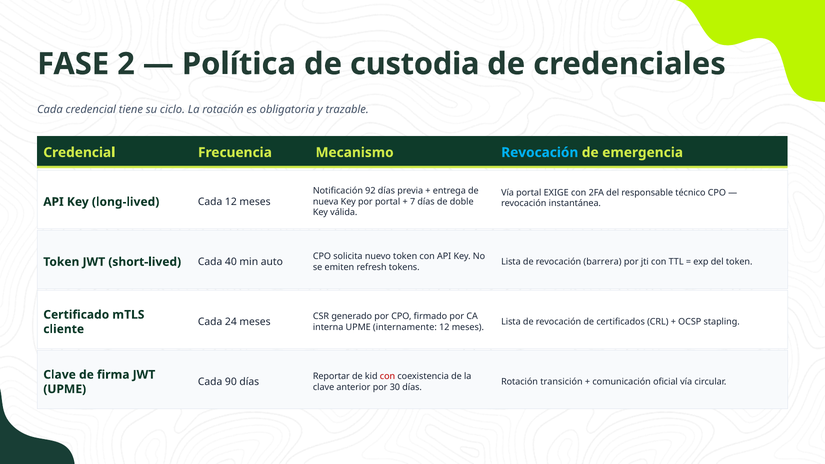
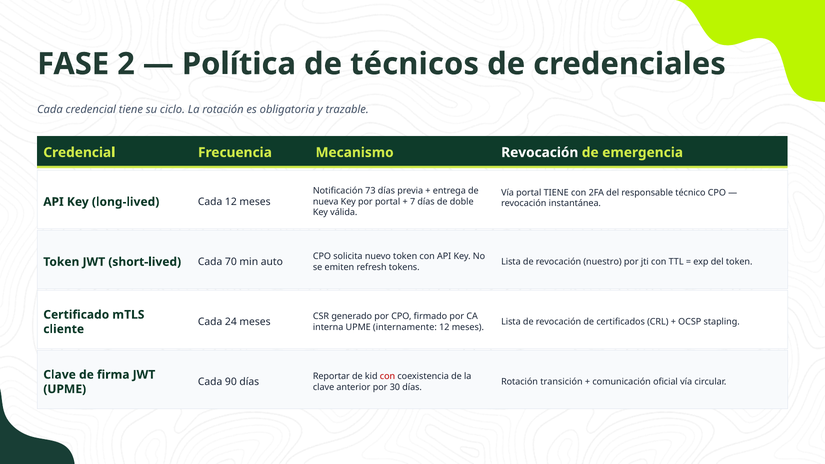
custodia: custodia -> técnicos
Revocación at (540, 153) colour: light blue -> white
92: 92 -> 73
portal EXIGE: EXIGE -> TIENE
barrera: barrera -> nuestro
40: 40 -> 70
